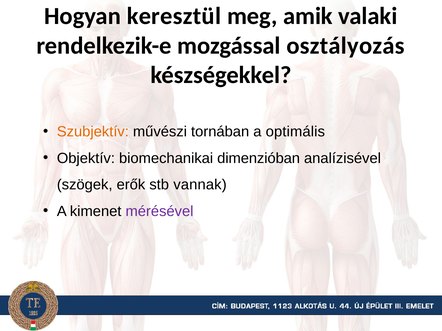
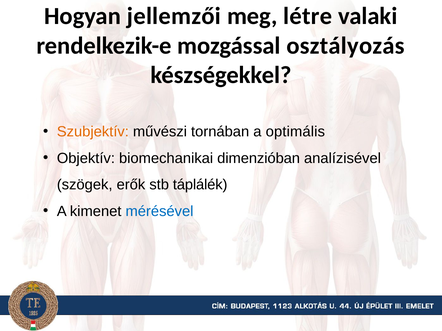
keresztül: keresztül -> jellemzői
amik: amik -> létre
vannak: vannak -> táplálék
mérésével colour: purple -> blue
